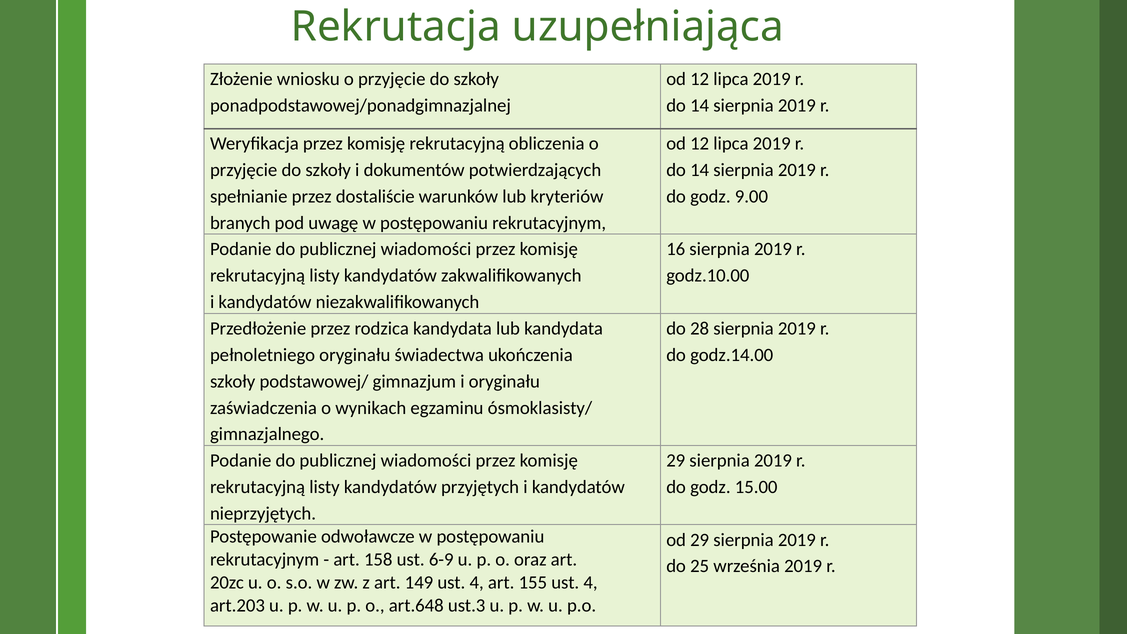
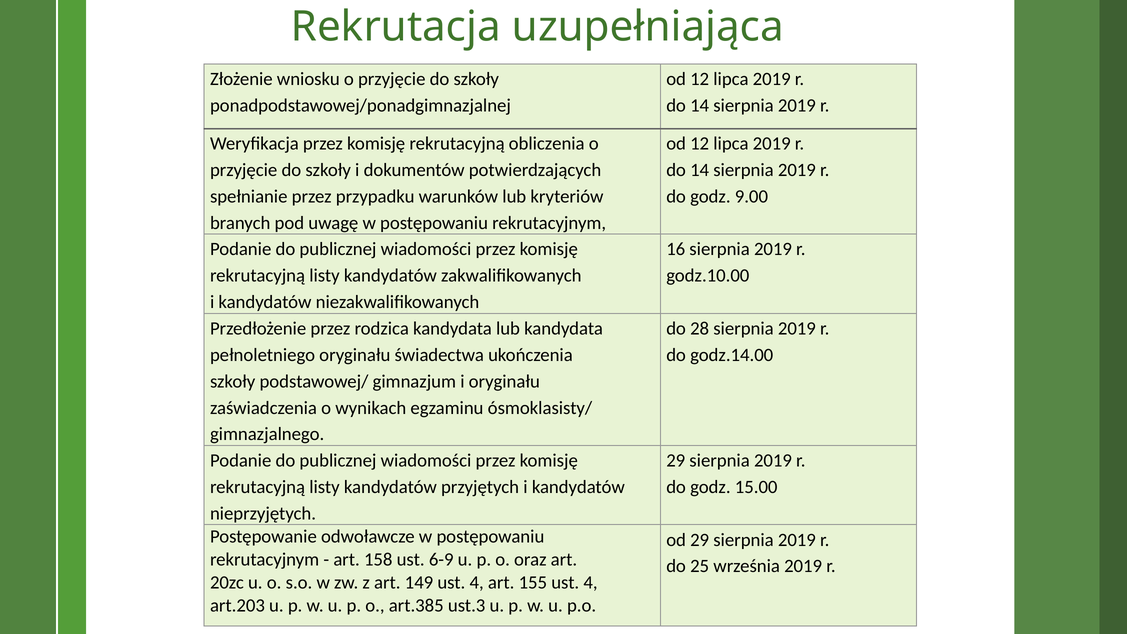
dostaliście: dostaliście -> przypadku
art.648: art.648 -> art.385
